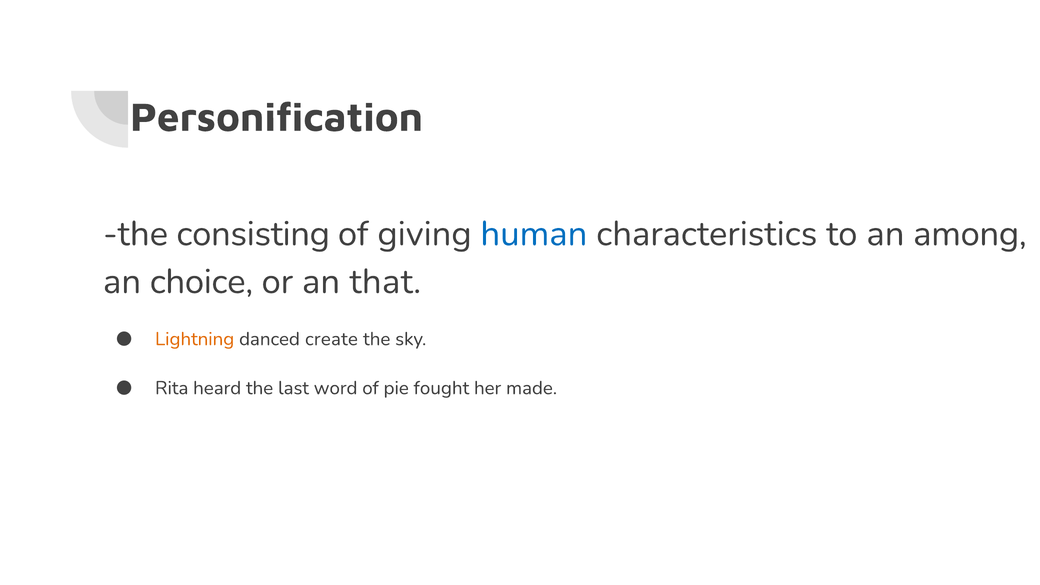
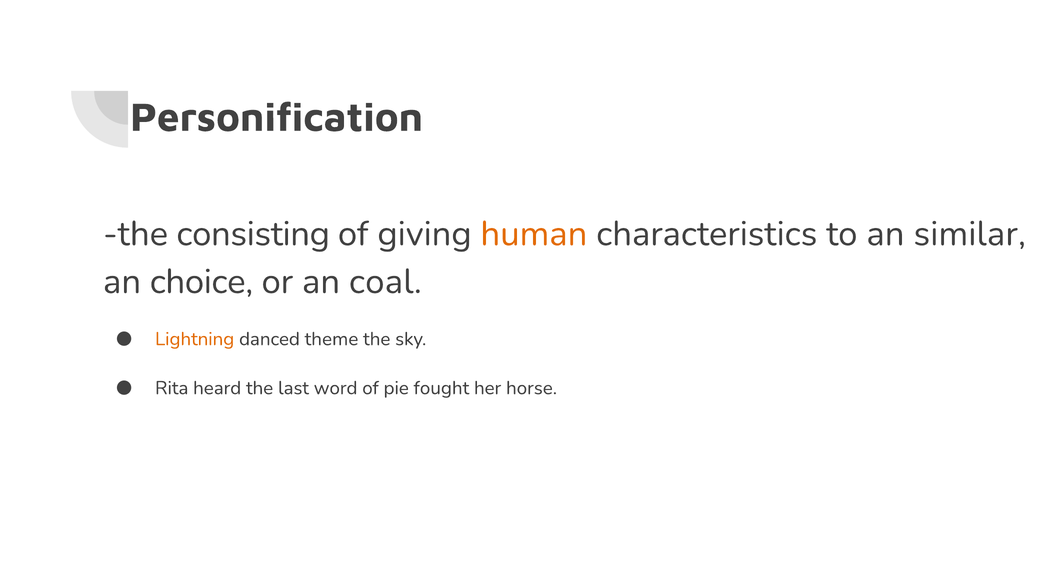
human colour: blue -> orange
among: among -> similar
that: that -> coal
create: create -> theme
made: made -> horse
